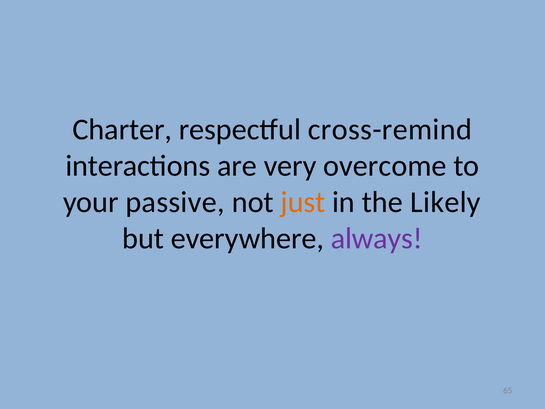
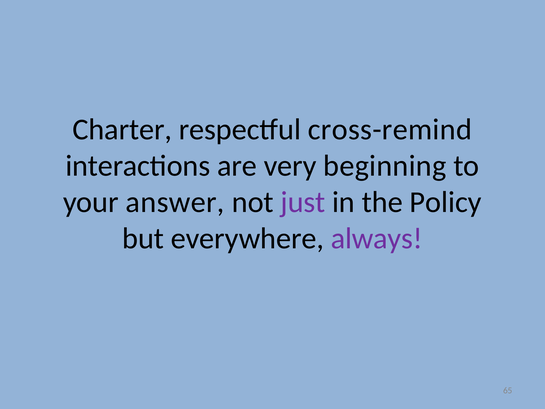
overcome: overcome -> beginning
passive: passive -> answer
just colour: orange -> purple
Likely: Likely -> Policy
